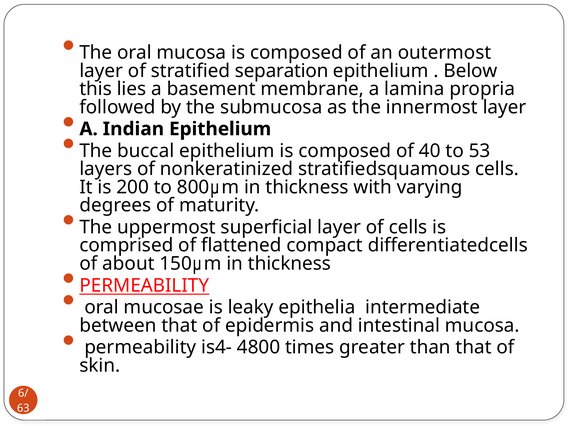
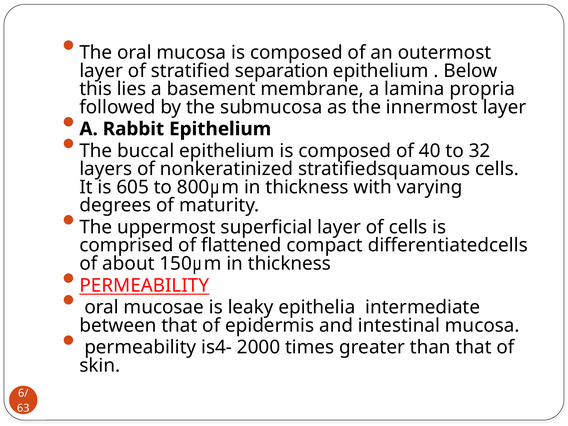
Indian: Indian -> Rabbit
53: 53 -> 32
200: 200 -> 605
4800: 4800 -> 2000
